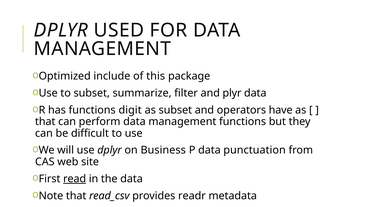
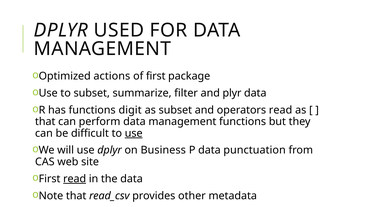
include: include -> actions
of this: this -> first
operators have: have -> read
use at (134, 133) underline: none -> present
readr: readr -> other
